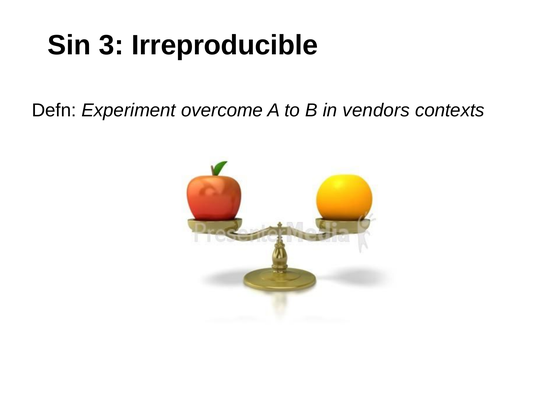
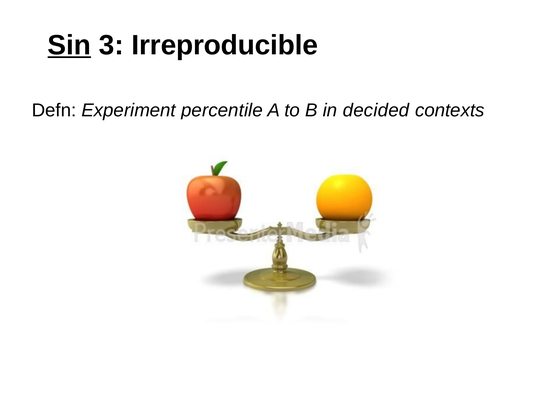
Sin underline: none -> present
overcome: overcome -> percentile
vendors: vendors -> decided
